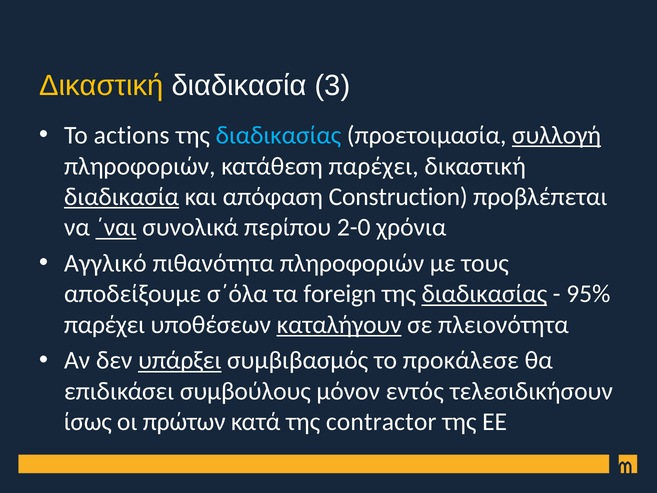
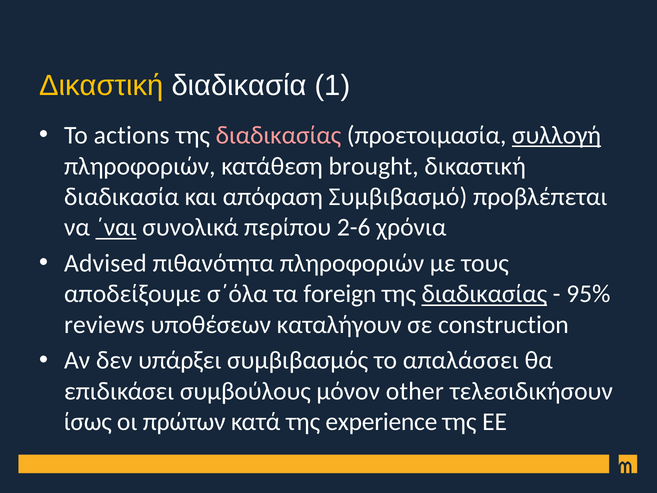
3: 3 -> 1
διαδικασίας at (278, 135) colour: light blue -> pink
κατάθεση παρέχει: παρέχει -> brought
διαδικασία at (122, 197) underline: present -> none
Construction: Construction -> Συμβιβασμό
2-0: 2-0 -> 2-6
Αγγλικό: Αγγλικό -> Advised
παρέχει at (105, 325): παρέχει -> reviews
καταλήγουν underline: present -> none
πλειονότητα: πλειονότητα -> construction
υπάρξει underline: present -> none
προκάλεσε: προκάλεσε -> απαλάσσει
εντός: εντός -> other
contractor: contractor -> experience
